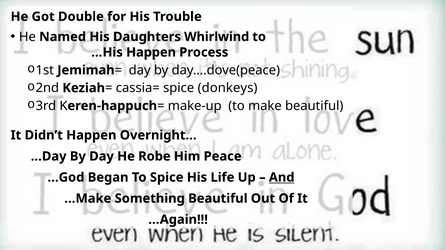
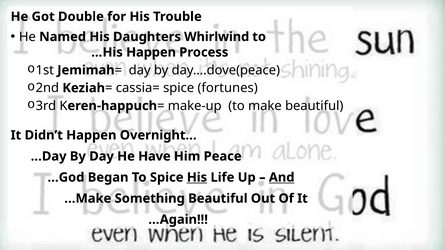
donkeys: donkeys -> fortunes
Robe: Robe -> Have
His at (197, 178) underline: none -> present
